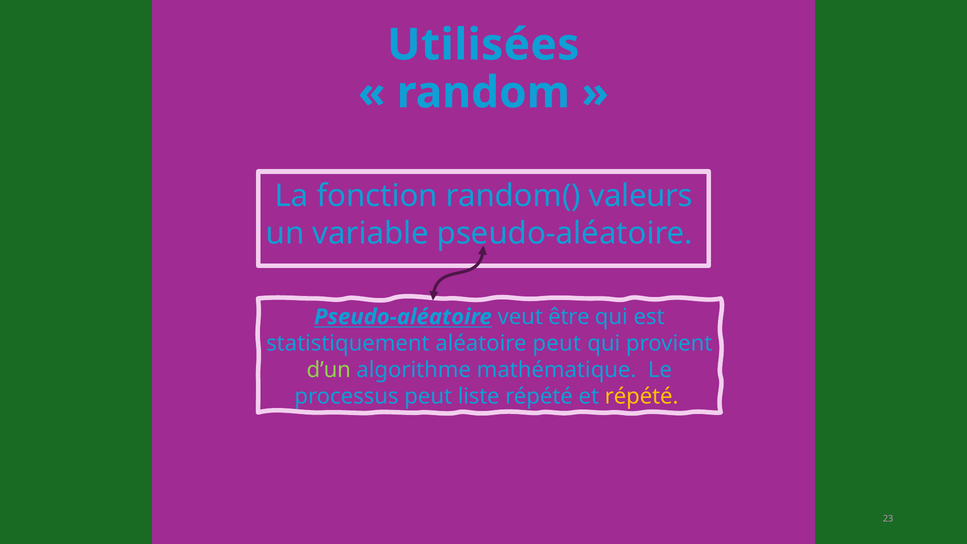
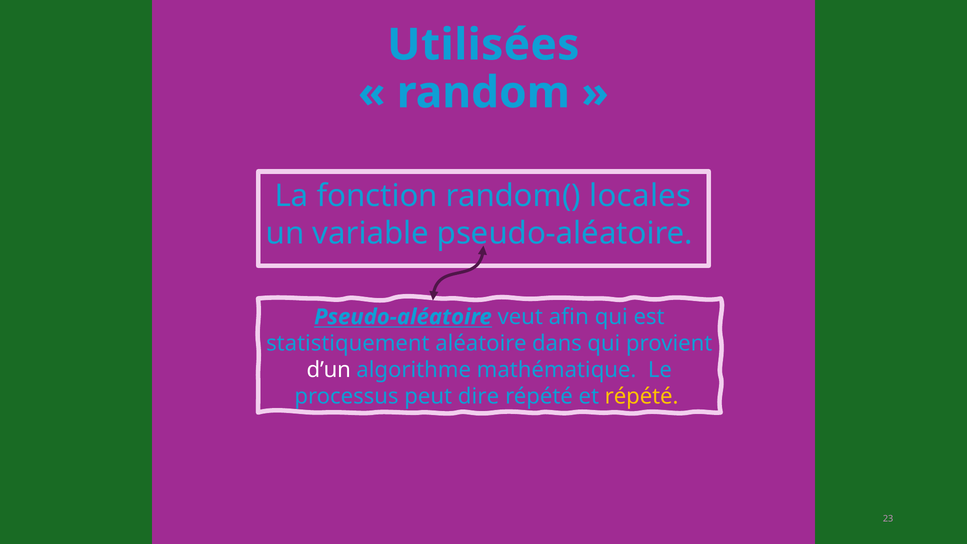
valeurs: valeurs -> locales
être: être -> afin
aléatoire peut: peut -> dans
d’un colour: light green -> white
liste: liste -> dire
